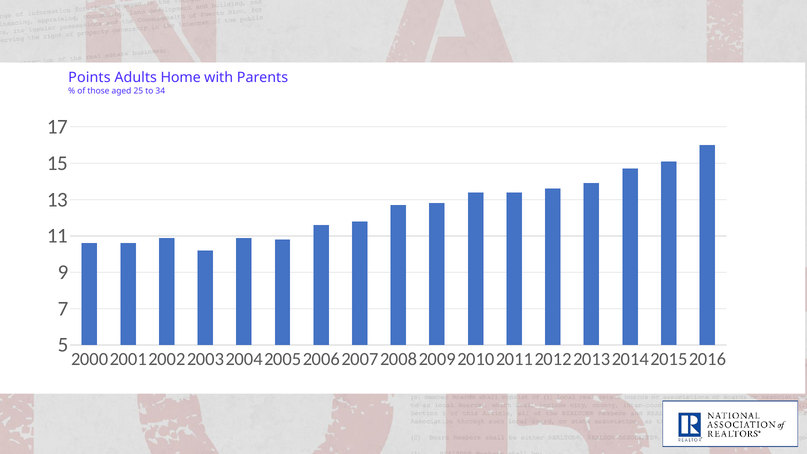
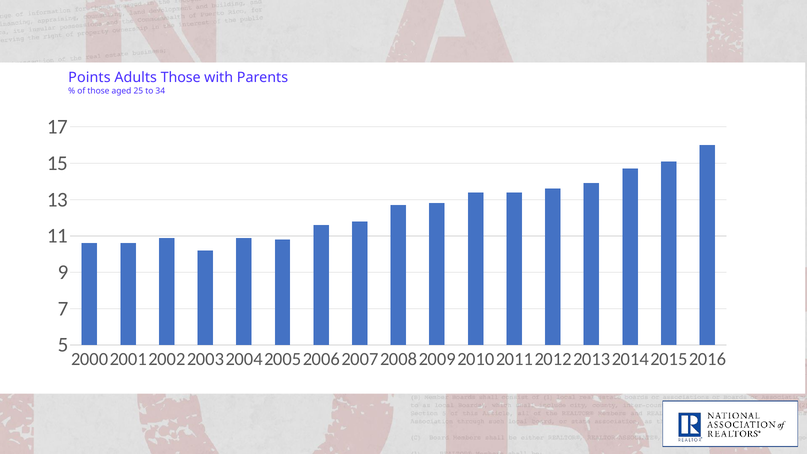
Adults Home: Home -> Those
